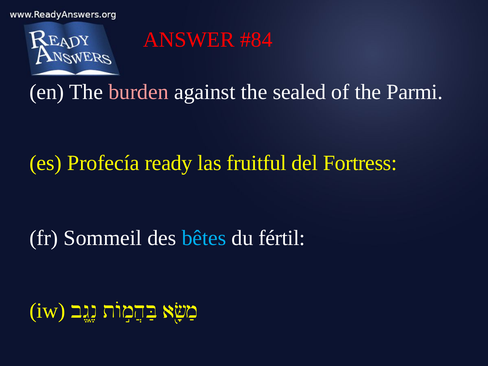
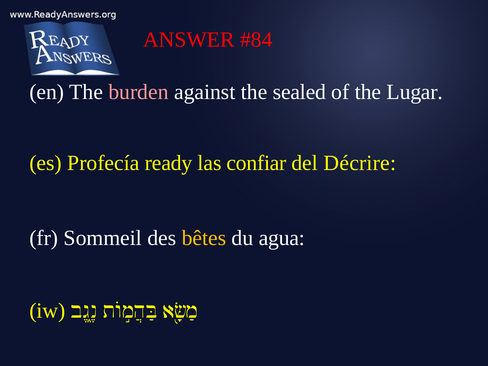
Parmi: Parmi -> Lugar
fruitful: fruitful -> confiar
Fortress: Fortress -> Décrire
bêtes colour: light blue -> yellow
fértil: fértil -> agua
